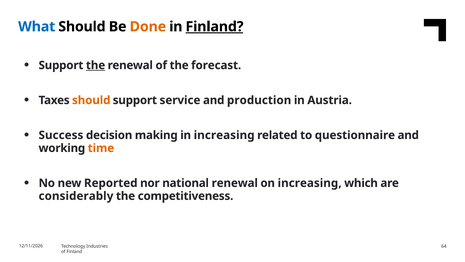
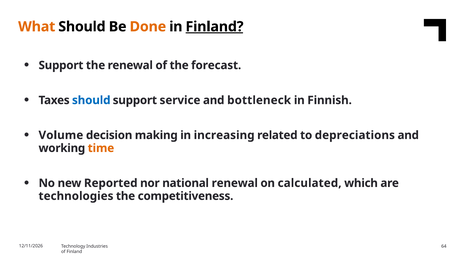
What colour: blue -> orange
the at (96, 65) underline: present -> none
should at (91, 100) colour: orange -> blue
production: production -> bottleneck
Austria: Austria -> Finnish
Success: Success -> Volume
questionnaire: questionnaire -> depreciations
on increasing: increasing -> calculated
considerably: considerably -> technologies
